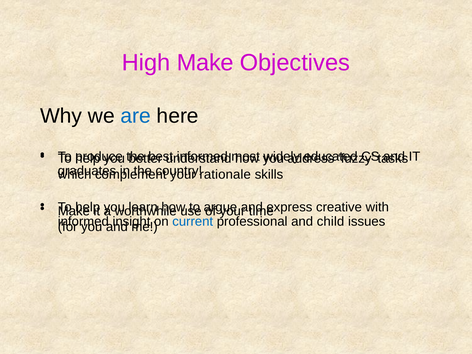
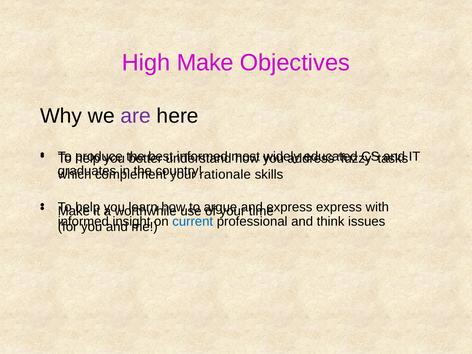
are colour: blue -> purple
express creative: creative -> express
child: child -> think
